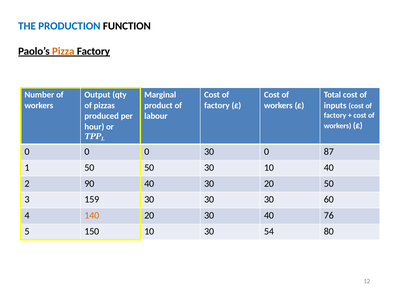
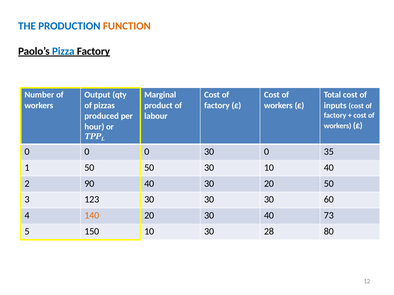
FUNCTION colour: black -> orange
Pizza colour: orange -> blue
87: 87 -> 35
159: 159 -> 123
76: 76 -> 73
54: 54 -> 28
